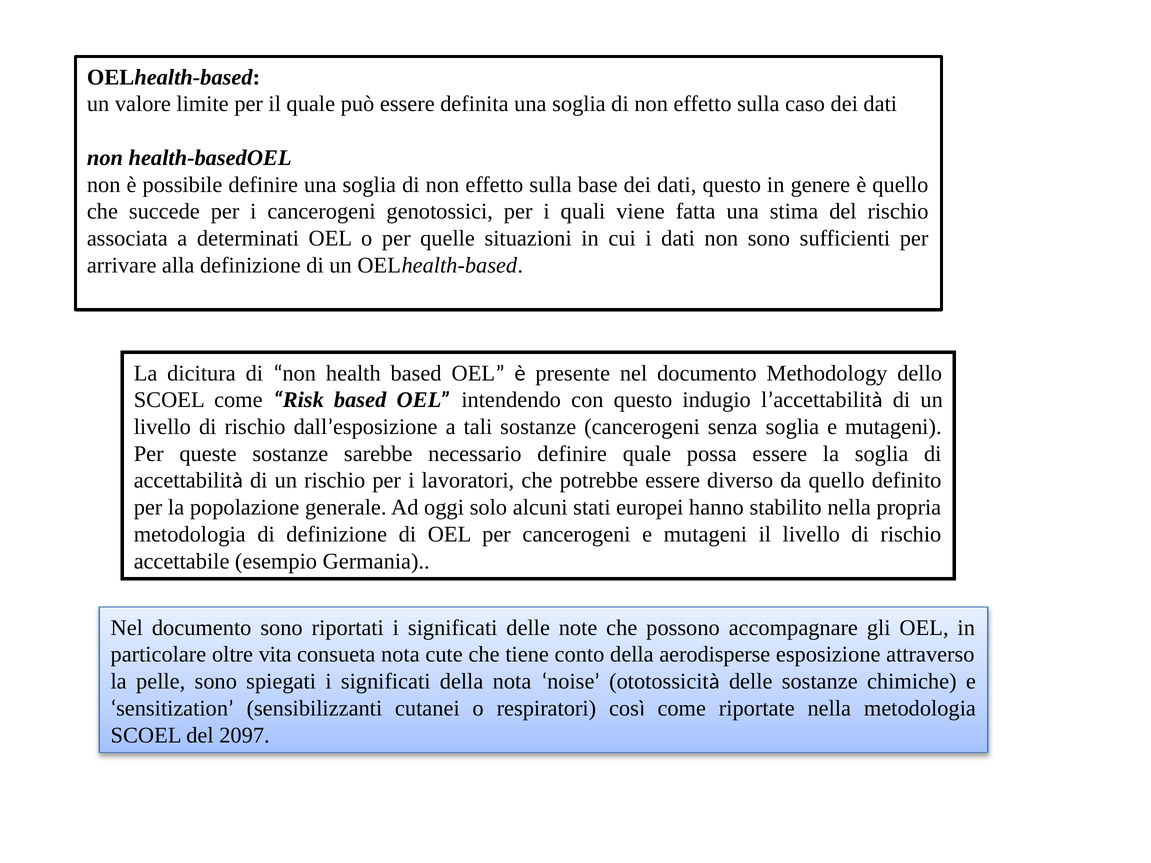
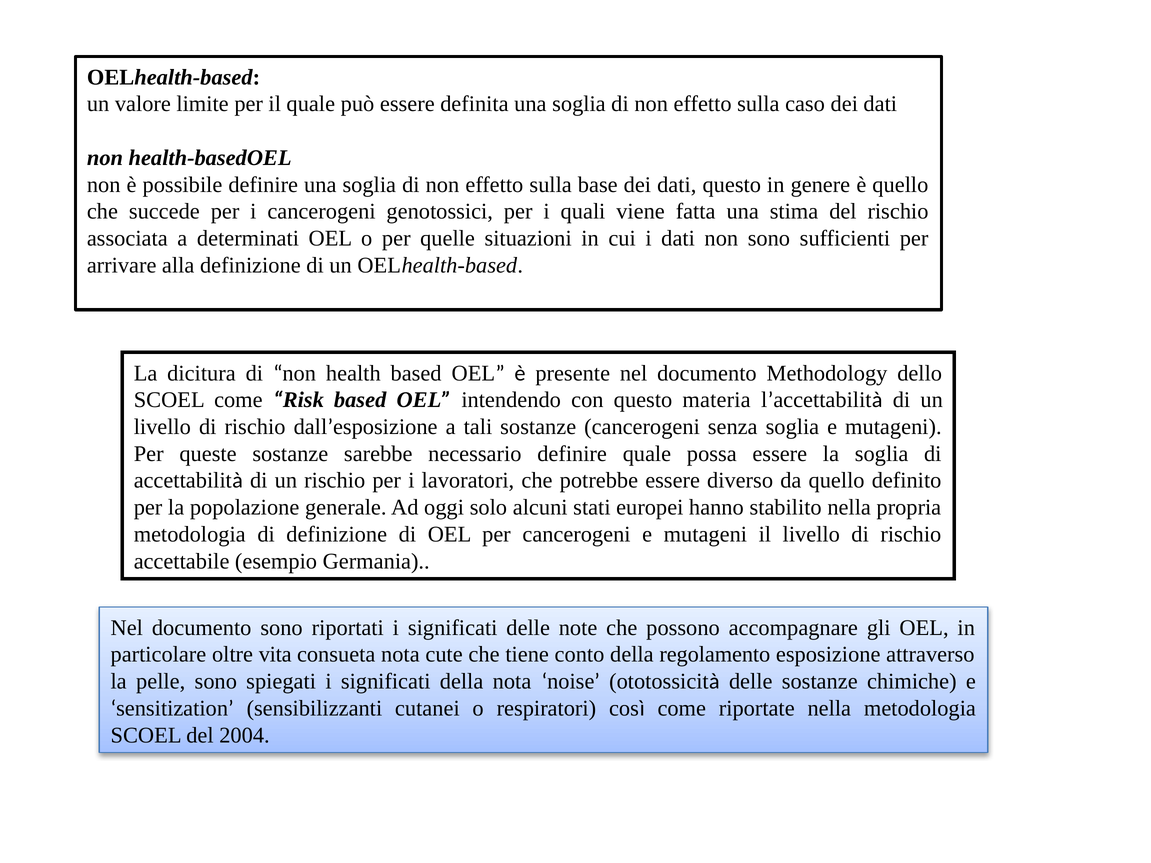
indugio: indugio -> materia
aerodisperse: aerodisperse -> regolamento
2097: 2097 -> 2004
